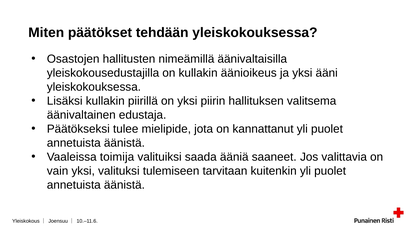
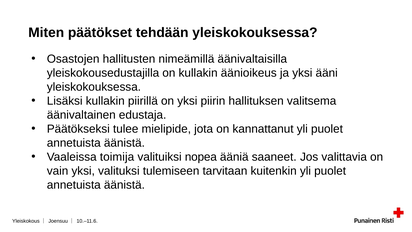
saada: saada -> nopea
